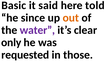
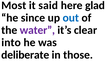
Basic: Basic -> Most
told: told -> glad
out colour: orange -> blue
only: only -> into
requested: requested -> deliberate
